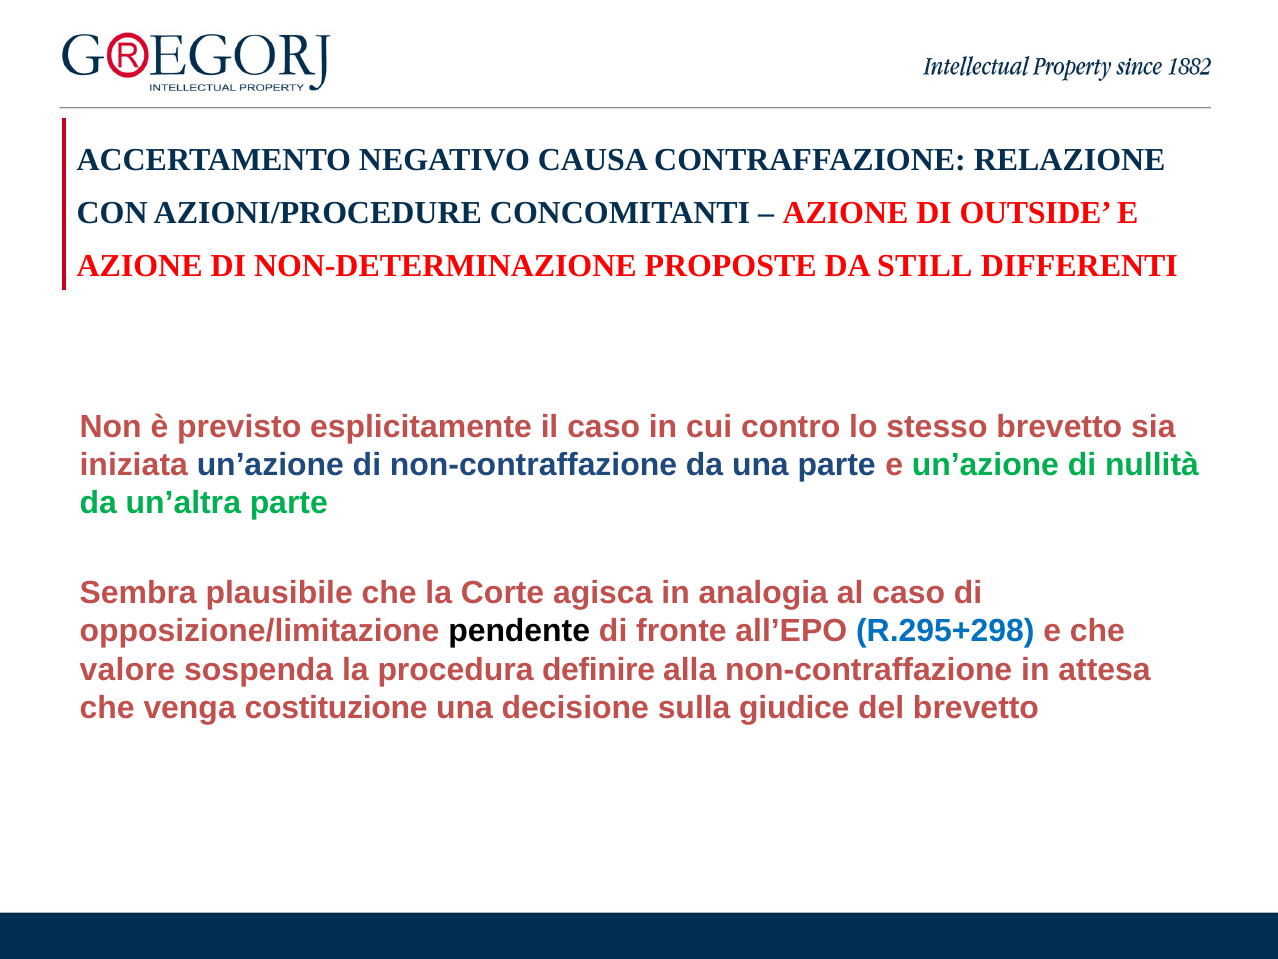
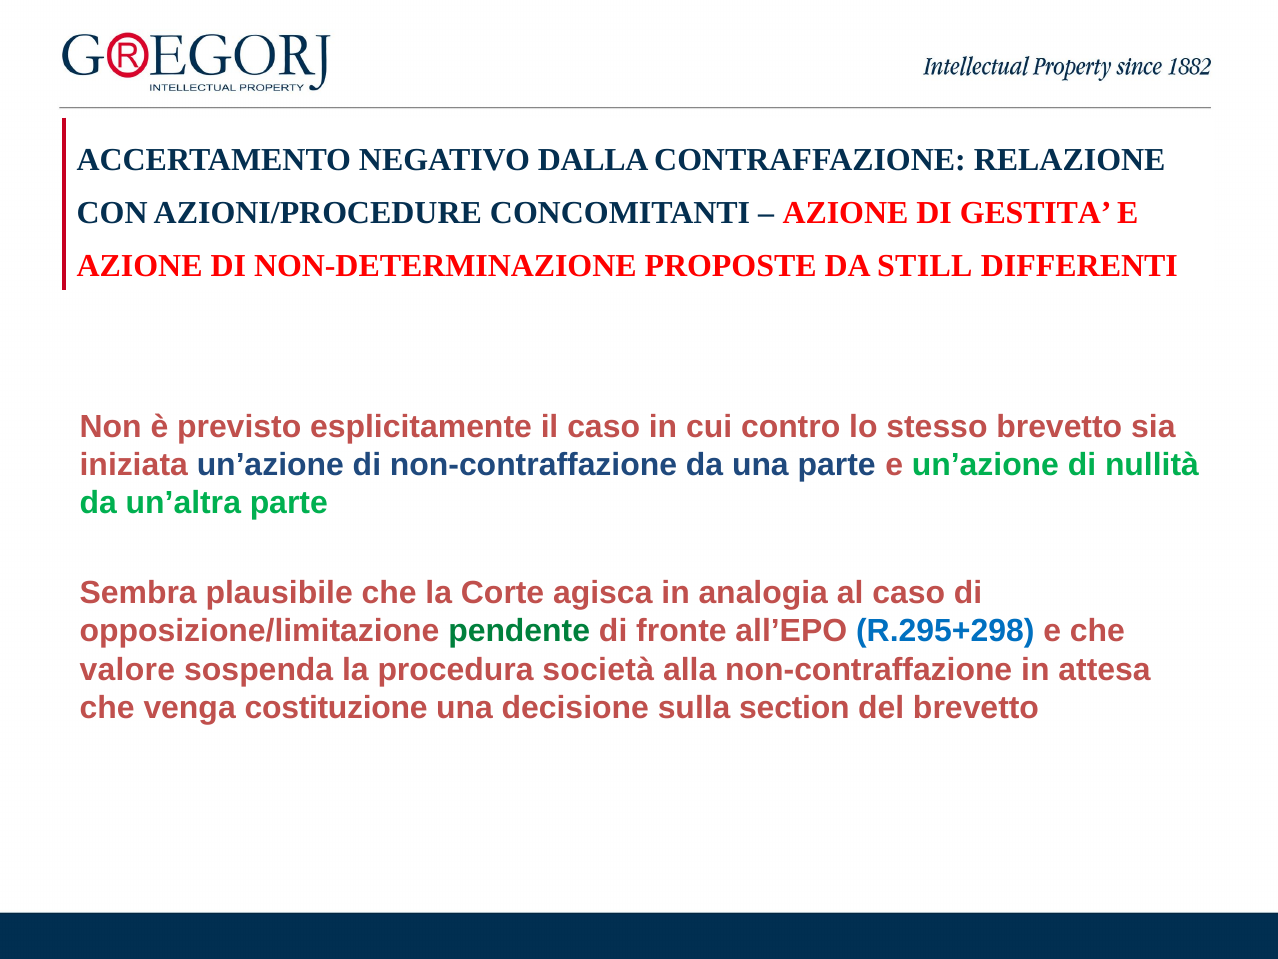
CAUSA: CAUSA -> DALLA
OUTSIDE: OUTSIDE -> GESTITA
pendente colour: black -> green
definire: definire -> società
giudice: giudice -> section
